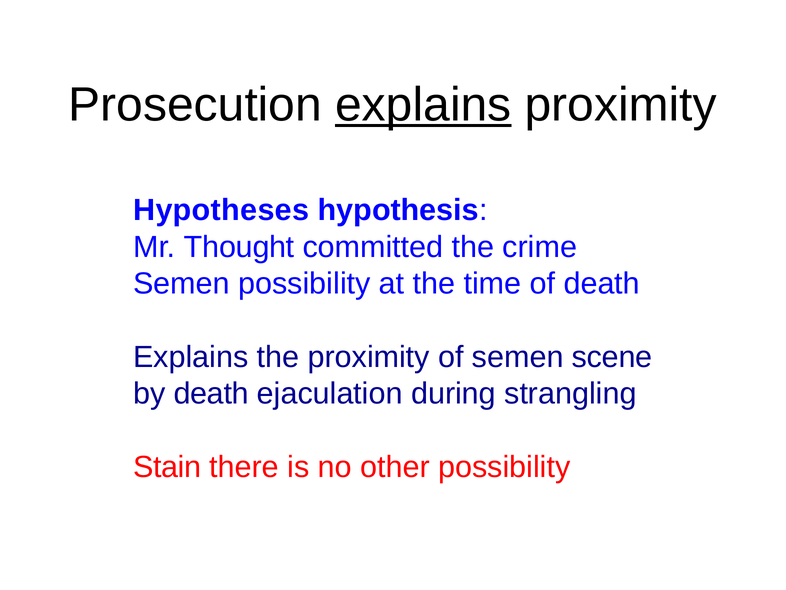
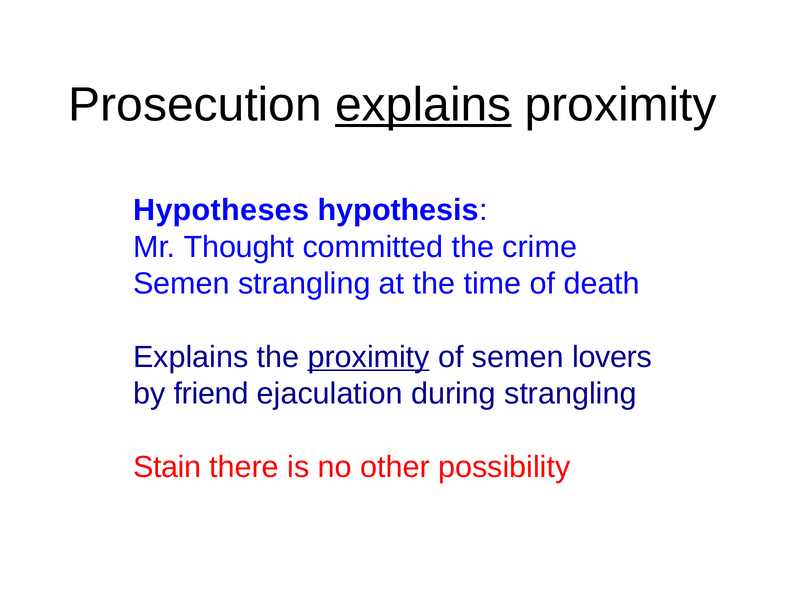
Semen possibility: possibility -> strangling
proximity at (369, 357) underline: none -> present
scene: scene -> lovers
by death: death -> friend
